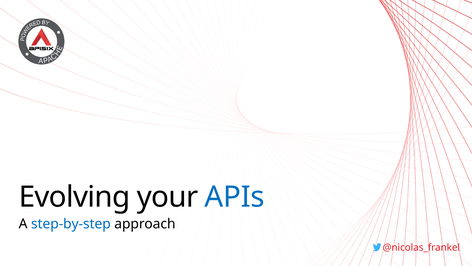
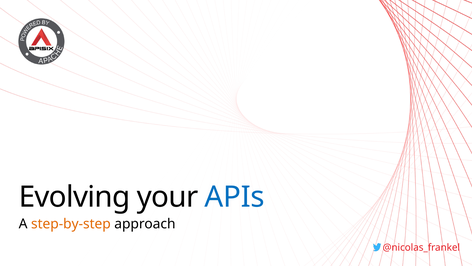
step-by-step colour: blue -> orange
